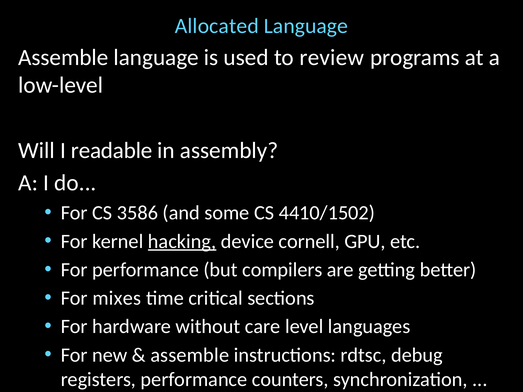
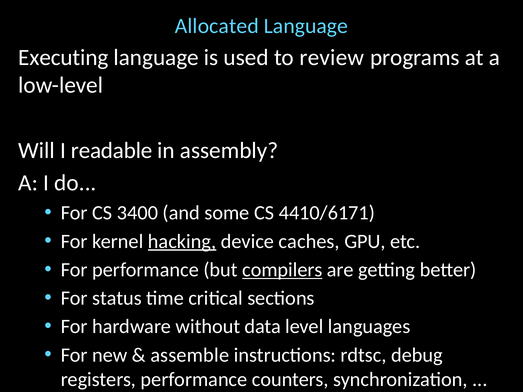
Assemble at (63, 57): Assemble -> Executing
3586: 3586 -> 3400
4410/1502: 4410/1502 -> 4410/6171
cornell: cornell -> caches
compilers underline: none -> present
mixes: mixes -> status
care: care -> data
